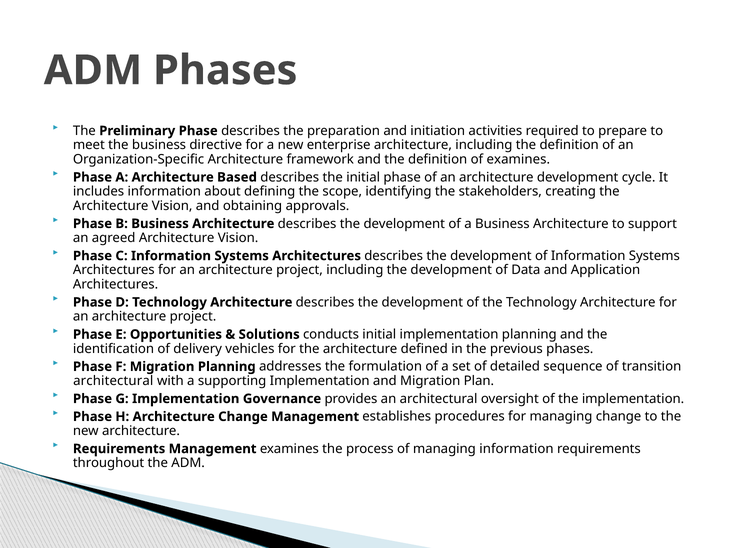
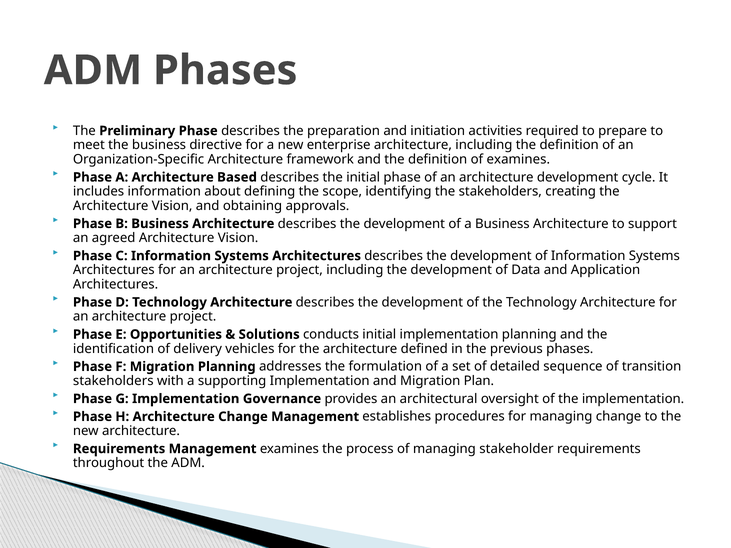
architectural at (113, 381): architectural -> stakeholders
managing information: information -> stakeholder
